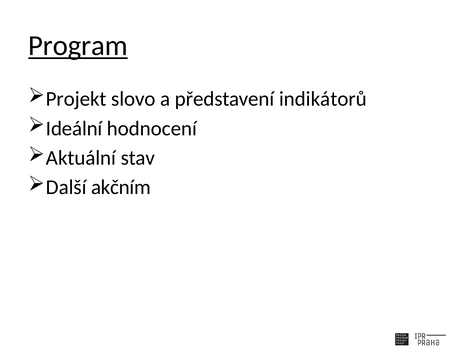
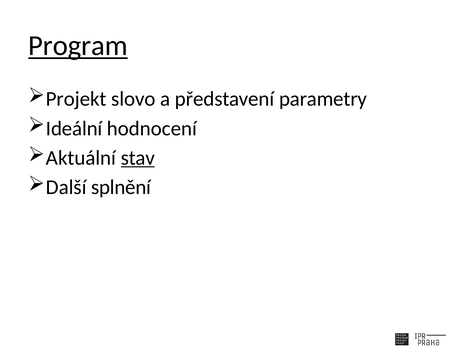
indikátorů: indikátorů -> parametry
stav underline: none -> present
akčním: akčním -> splnění
